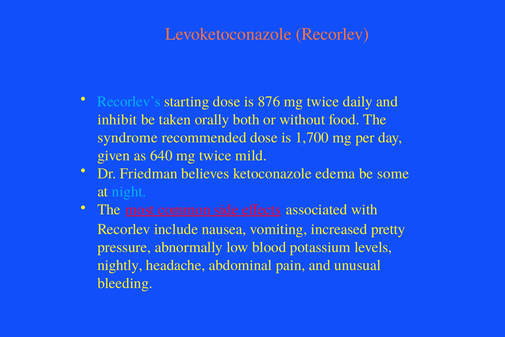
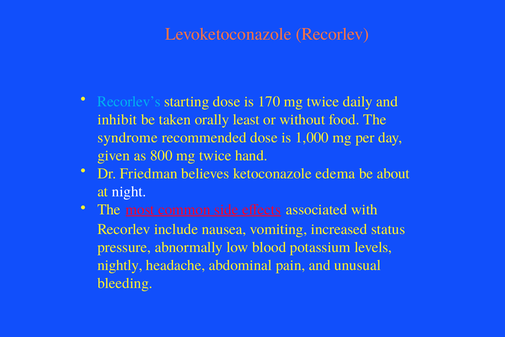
876: 876 -> 170
both: both -> least
1,700: 1,700 -> 1,000
640: 640 -> 800
mild: mild -> hand
some: some -> about
night colour: light blue -> white
pretty: pretty -> status
